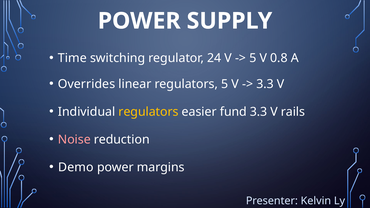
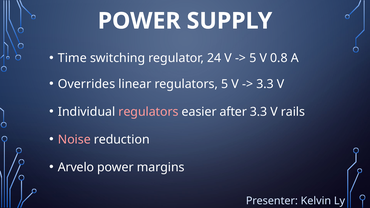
regulators at (148, 112) colour: yellow -> pink
fund: fund -> after
Demo: Demo -> Arvelo
